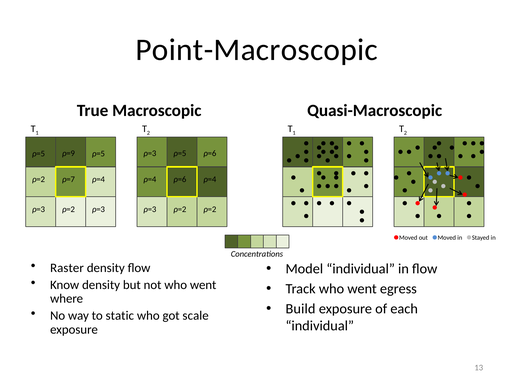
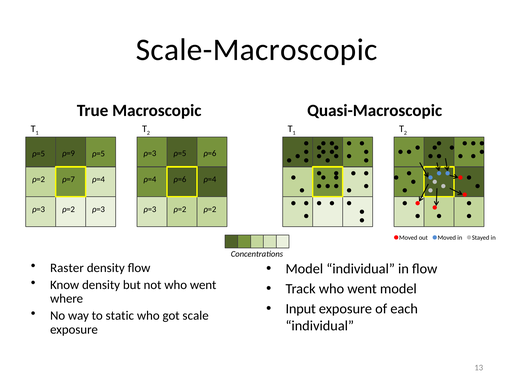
Point-Macroscopic: Point-Macroscopic -> Scale-Macroscopic
went egress: egress -> model
Build: Build -> Input
